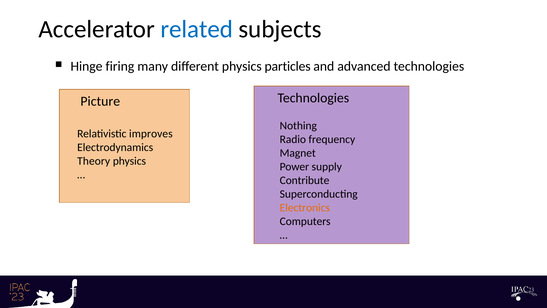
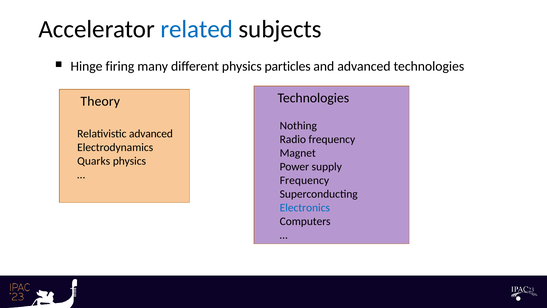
Picture: Picture -> Theory
Relativistic improves: improves -> advanced
Theory: Theory -> Quarks
Contribute at (305, 180): Contribute -> Frequency
Electronics colour: orange -> blue
